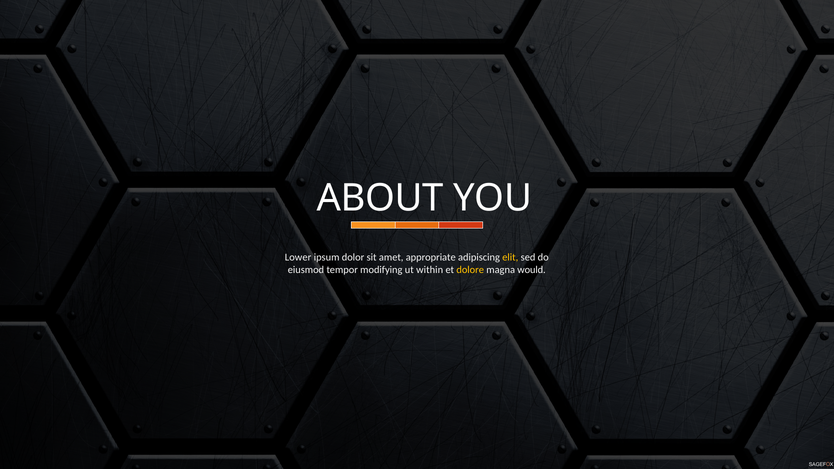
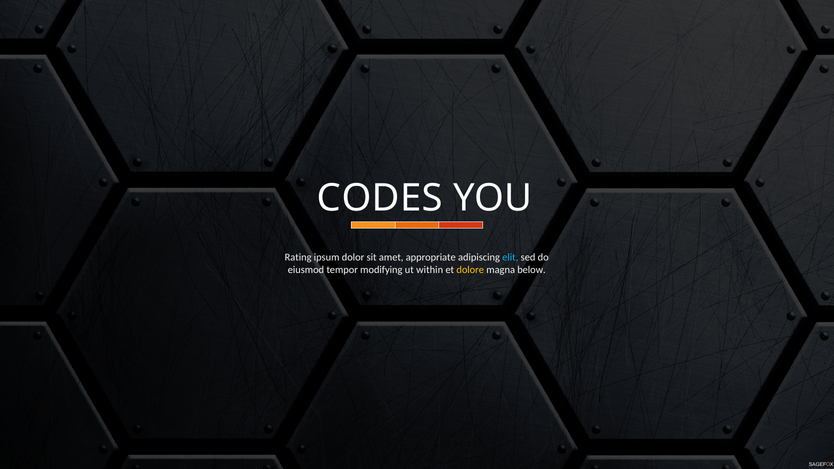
ABOUT: ABOUT -> CODES
Lower: Lower -> Rating
elit colour: yellow -> light blue
would: would -> below
